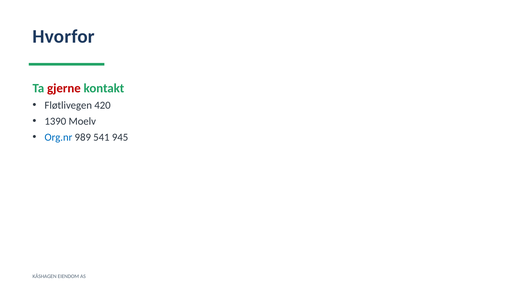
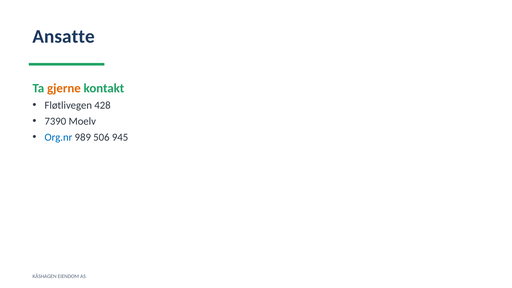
Hvorfor: Hvorfor -> Ansatte
gjerne colour: red -> orange
420: 420 -> 428
1390: 1390 -> 7390
541: 541 -> 506
